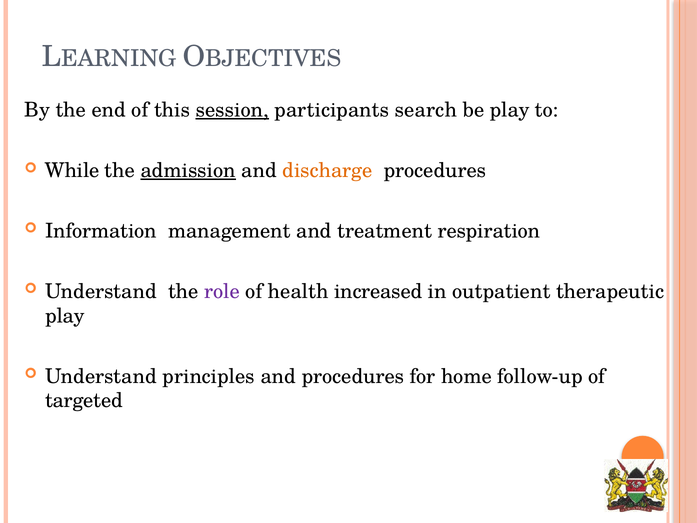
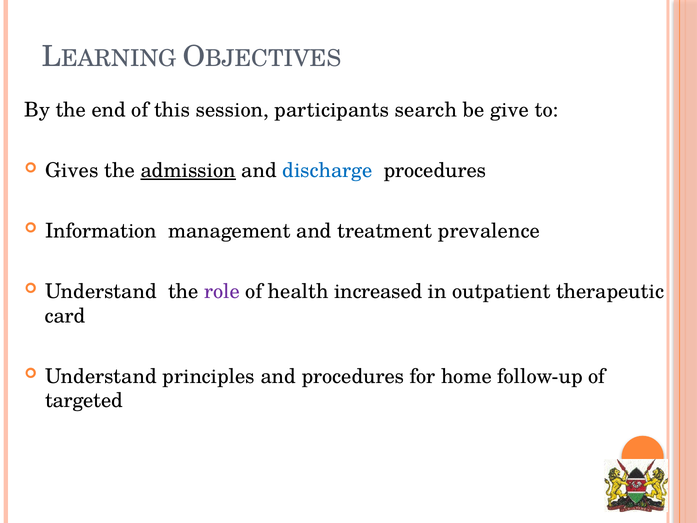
session underline: present -> none
be play: play -> give
While: While -> Gives
discharge colour: orange -> blue
respiration: respiration -> prevalence
play at (65, 316): play -> card
